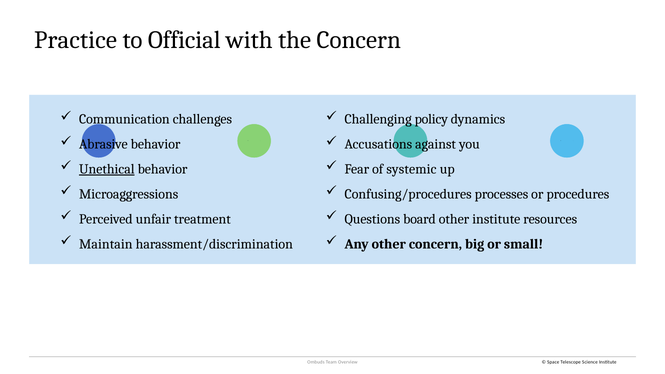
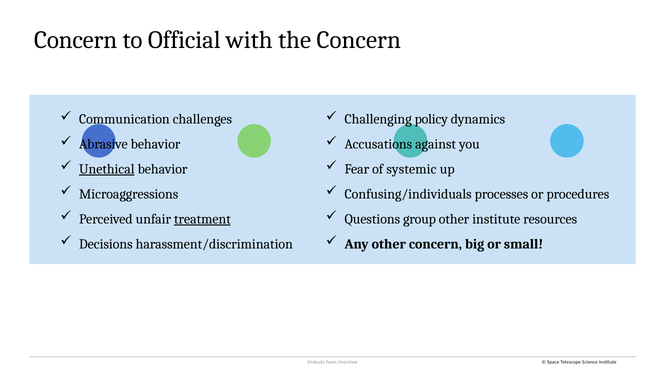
Practice at (76, 40): Practice -> Concern
Confusing/procedures: Confusing/procedures -> Confusing/individuals
treatment underline: none -> present
board: board -> group
Maintain: Maintain -> Decisions
